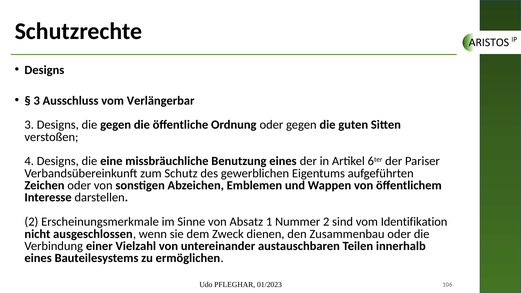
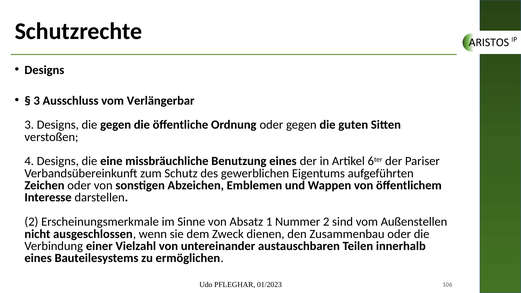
Identifikation: Identifikation -> Außenstellen
